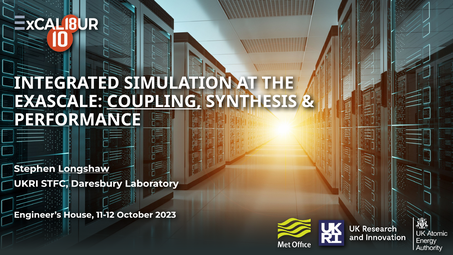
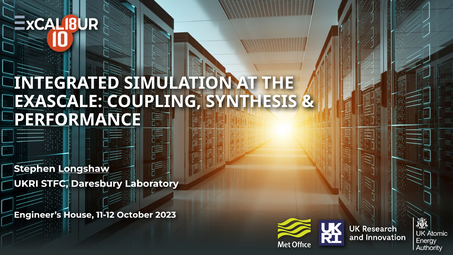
COUPLING underline: present -> none
